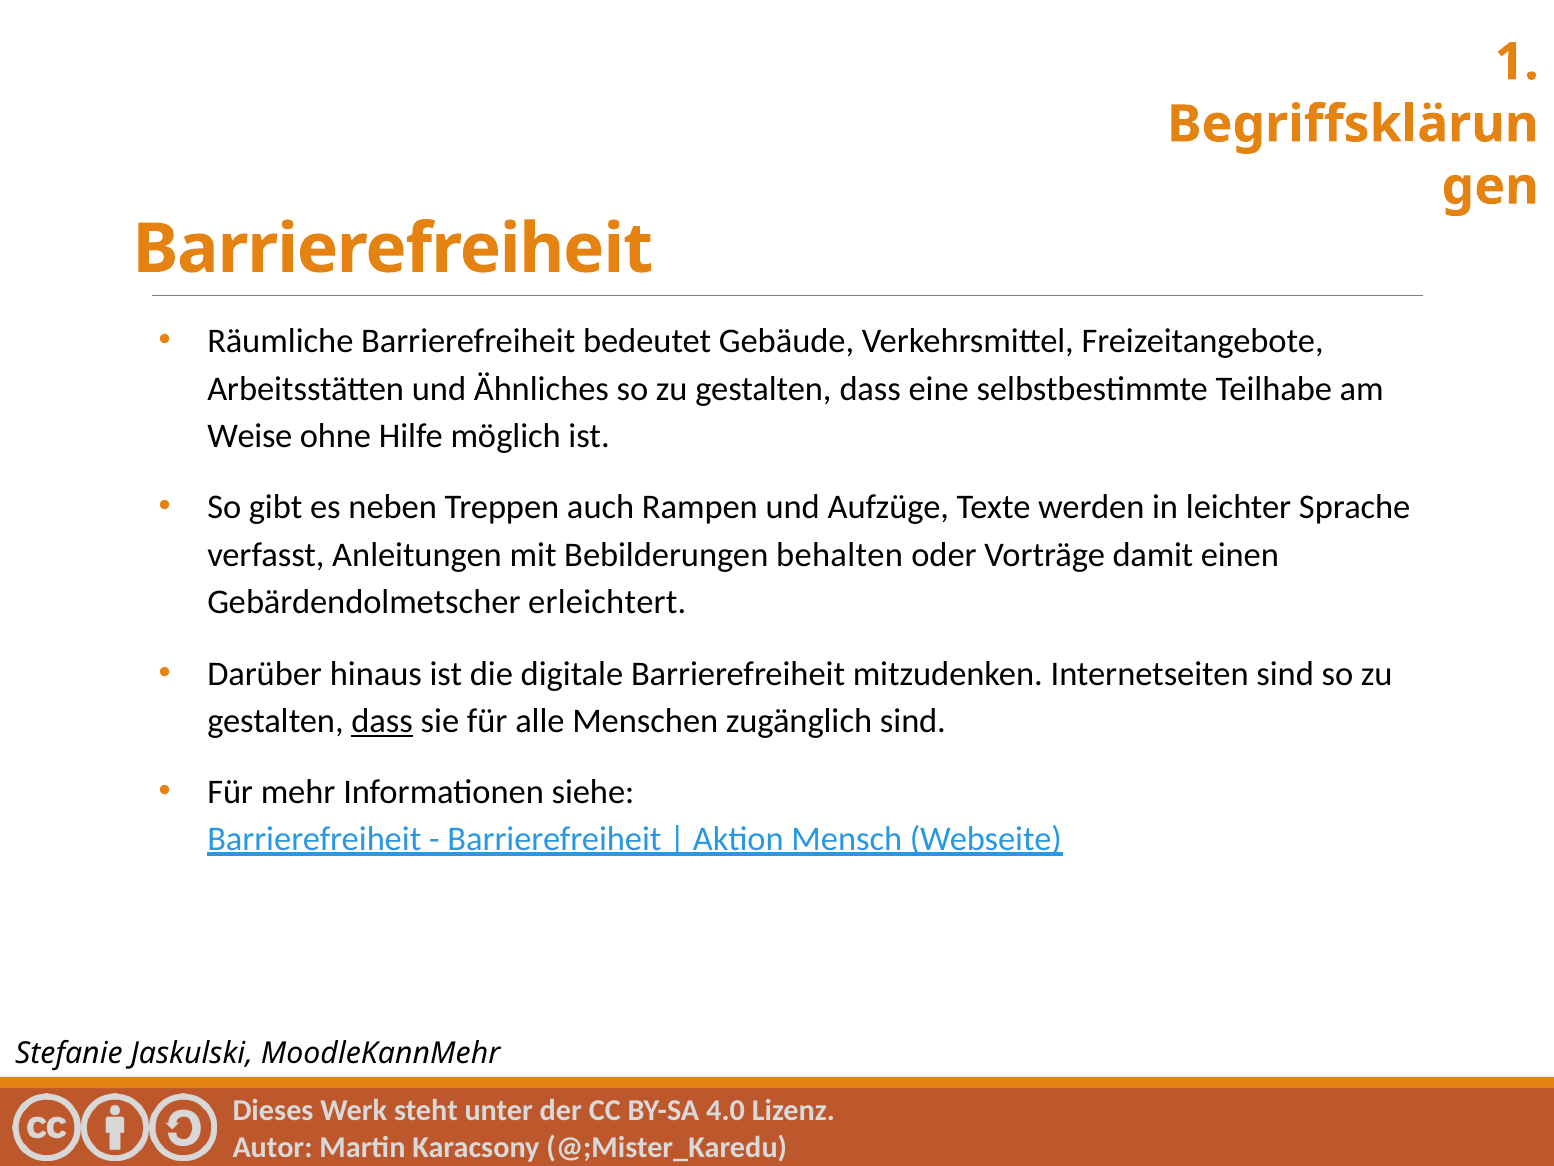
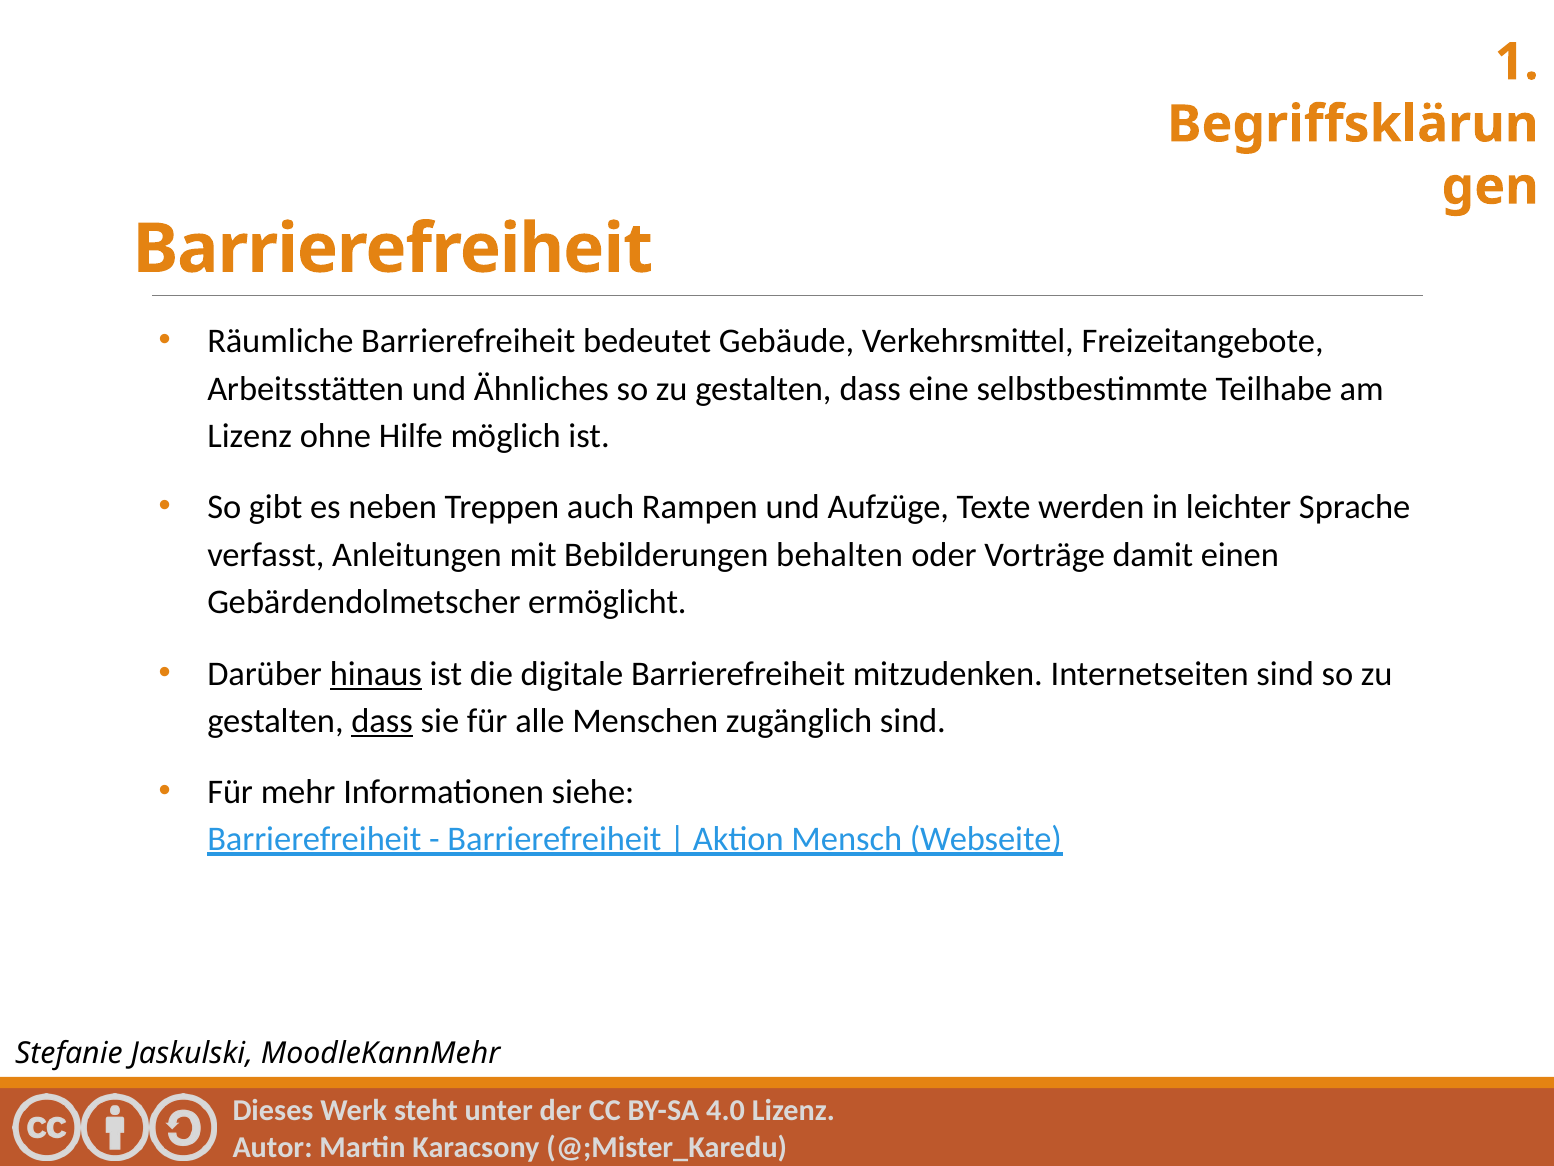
Weise at (250, 436): Weise -> Lizenz
erleichtert: erleichtert -> ermöglicht
hinaus underline: none -> present
